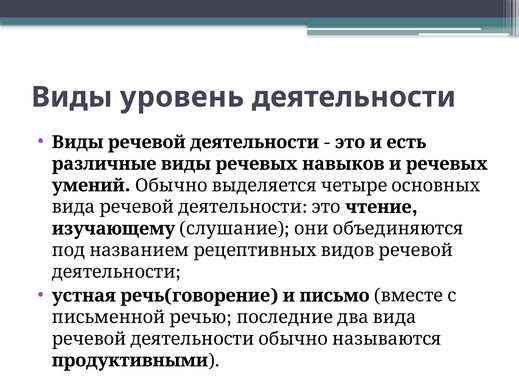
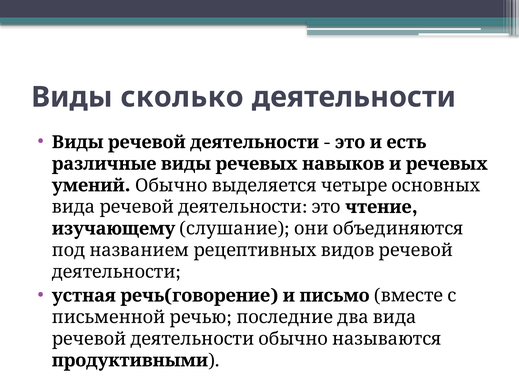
уровень: уровень -> сколько
